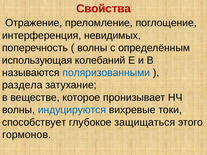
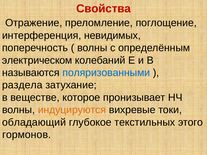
использующая: использующая -> электрическом
индуцируются colour: blue -> orange
способствует: способствует -> обладающий
защищаться: защищаться -> текстильных
